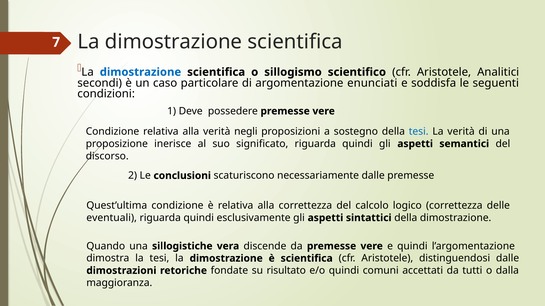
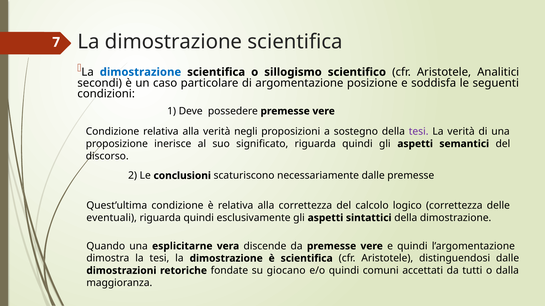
enunciati: enunciati -> posizione
tesi at (419, 132) colour: blue -> purple
sillogistiche: sillogistiche -> esplicitarne
risultato: risultato -> giocano
